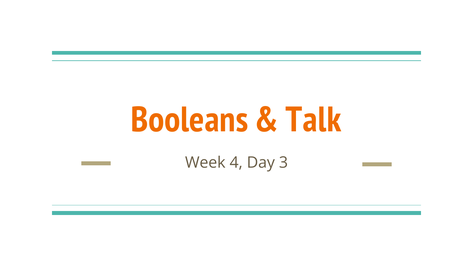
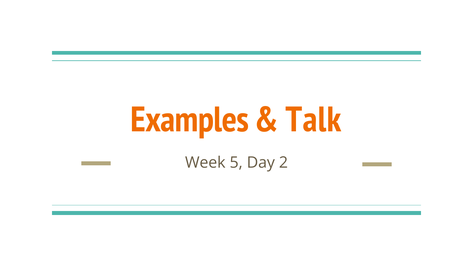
Booleans: Booleans -> Examples
4: 4 -> 5
3: 3 -> 2
